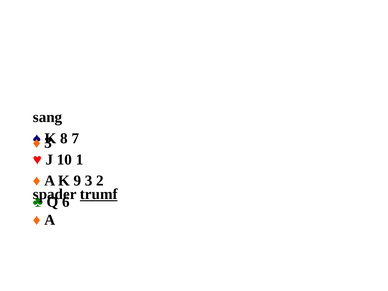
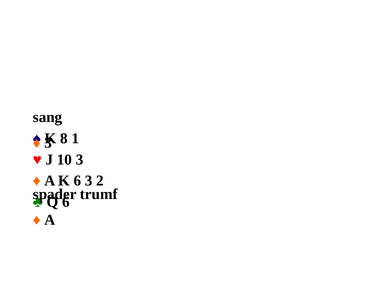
7: 7 -> 1
10 1: 1 -> 3
K 9: 9 -> 6
trumf underline: present -> none
